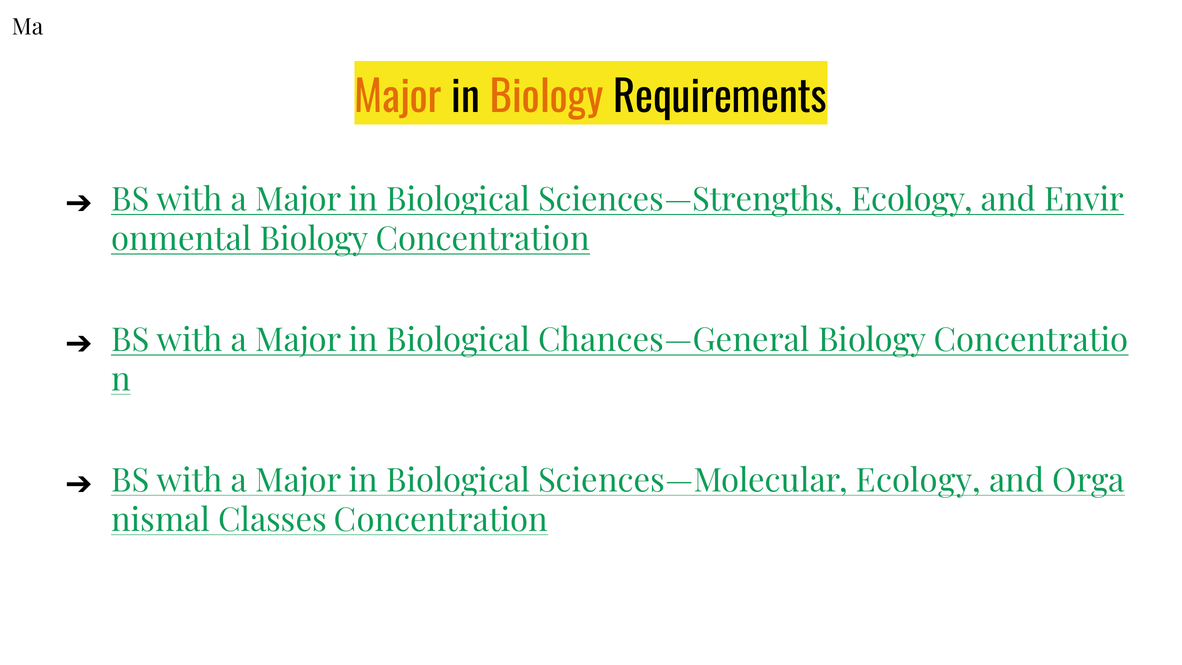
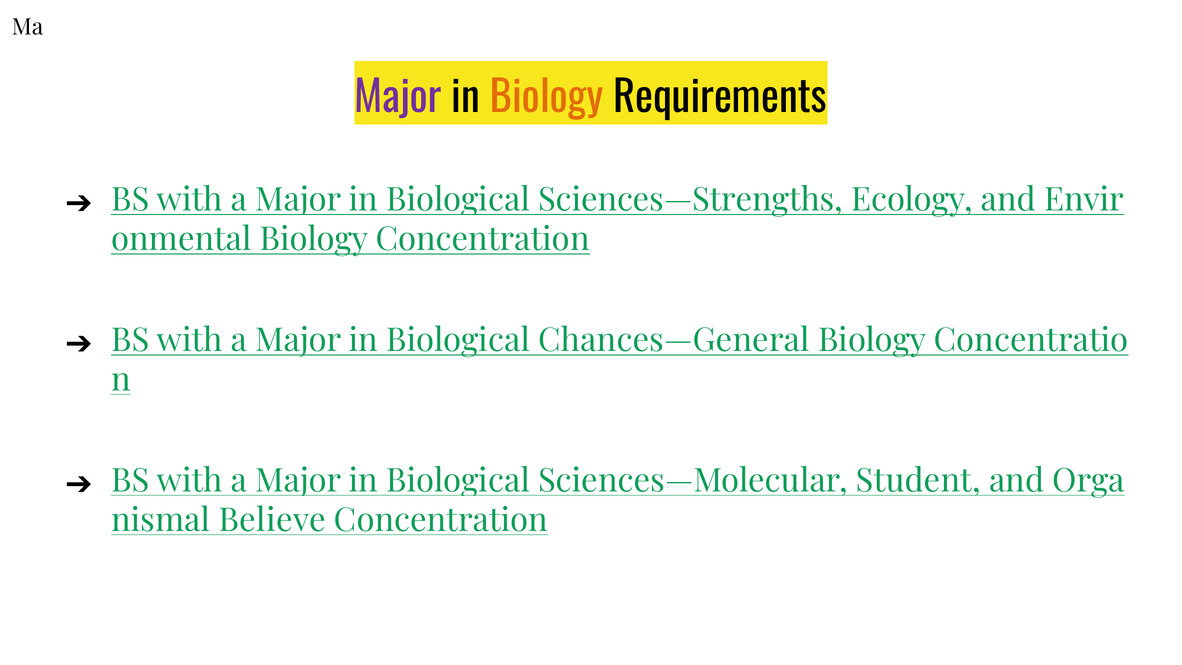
Major at (398, 98) colour: orange -> purple
Sciences—Molecular Ecology: Ecology -> Student
Classes: Classes -> Believe
